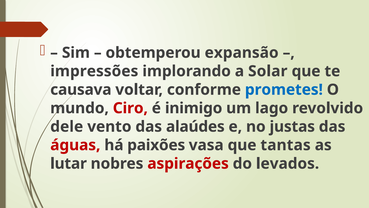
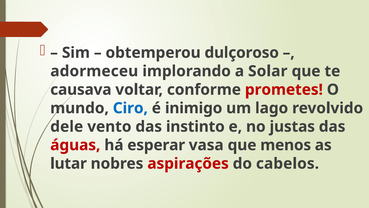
expansão: expansão -> dulçoroso
impressões: impressões -> adormeceu
prometes colour: blue -> red
Ciro colour: red -> blue
alaúdes: alaúdes -> instinto
paixões: paixões -> esperar
tantas: tantas -> menos
levados: levados -> cabelos
